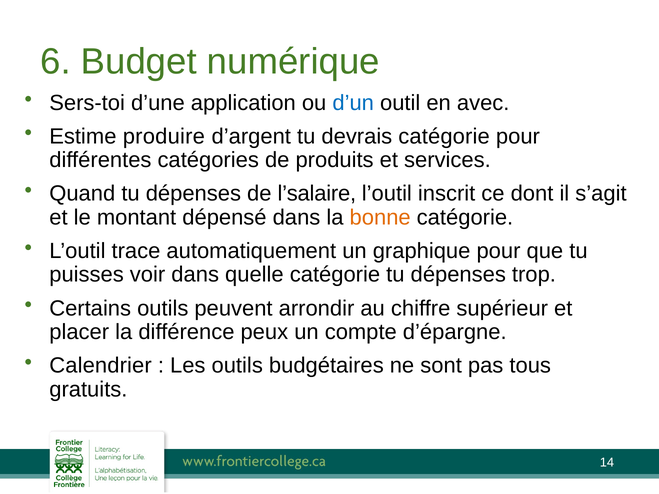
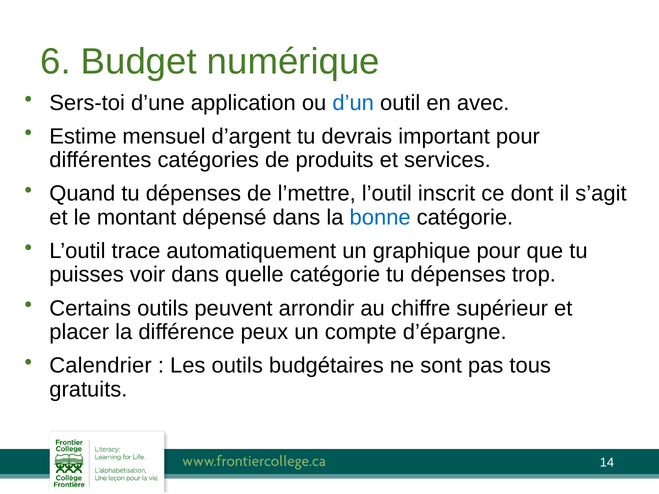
produire: produire -> mensuel
devrais catégorie: catégorie -> important
l’salaire: l’salaire -> l’mettre
bonne colour: orange -> blue
